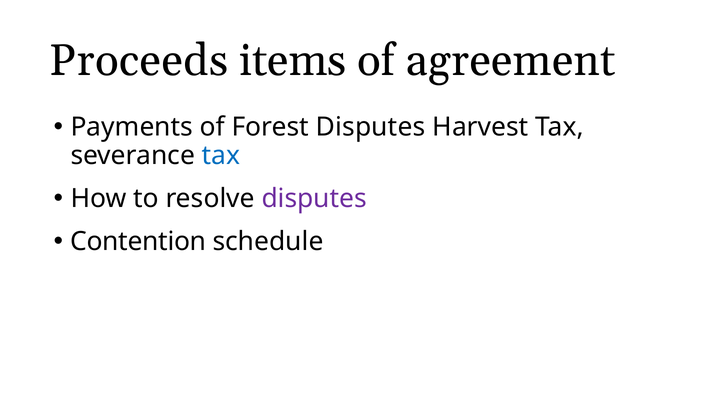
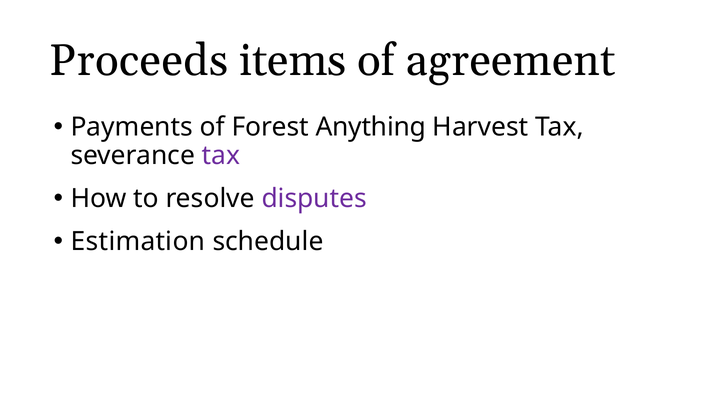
Forest Disputes: Disputes -> Anything
tax at (221, 155) colour: blue -> purple
Contention: Contention -> Estimation
